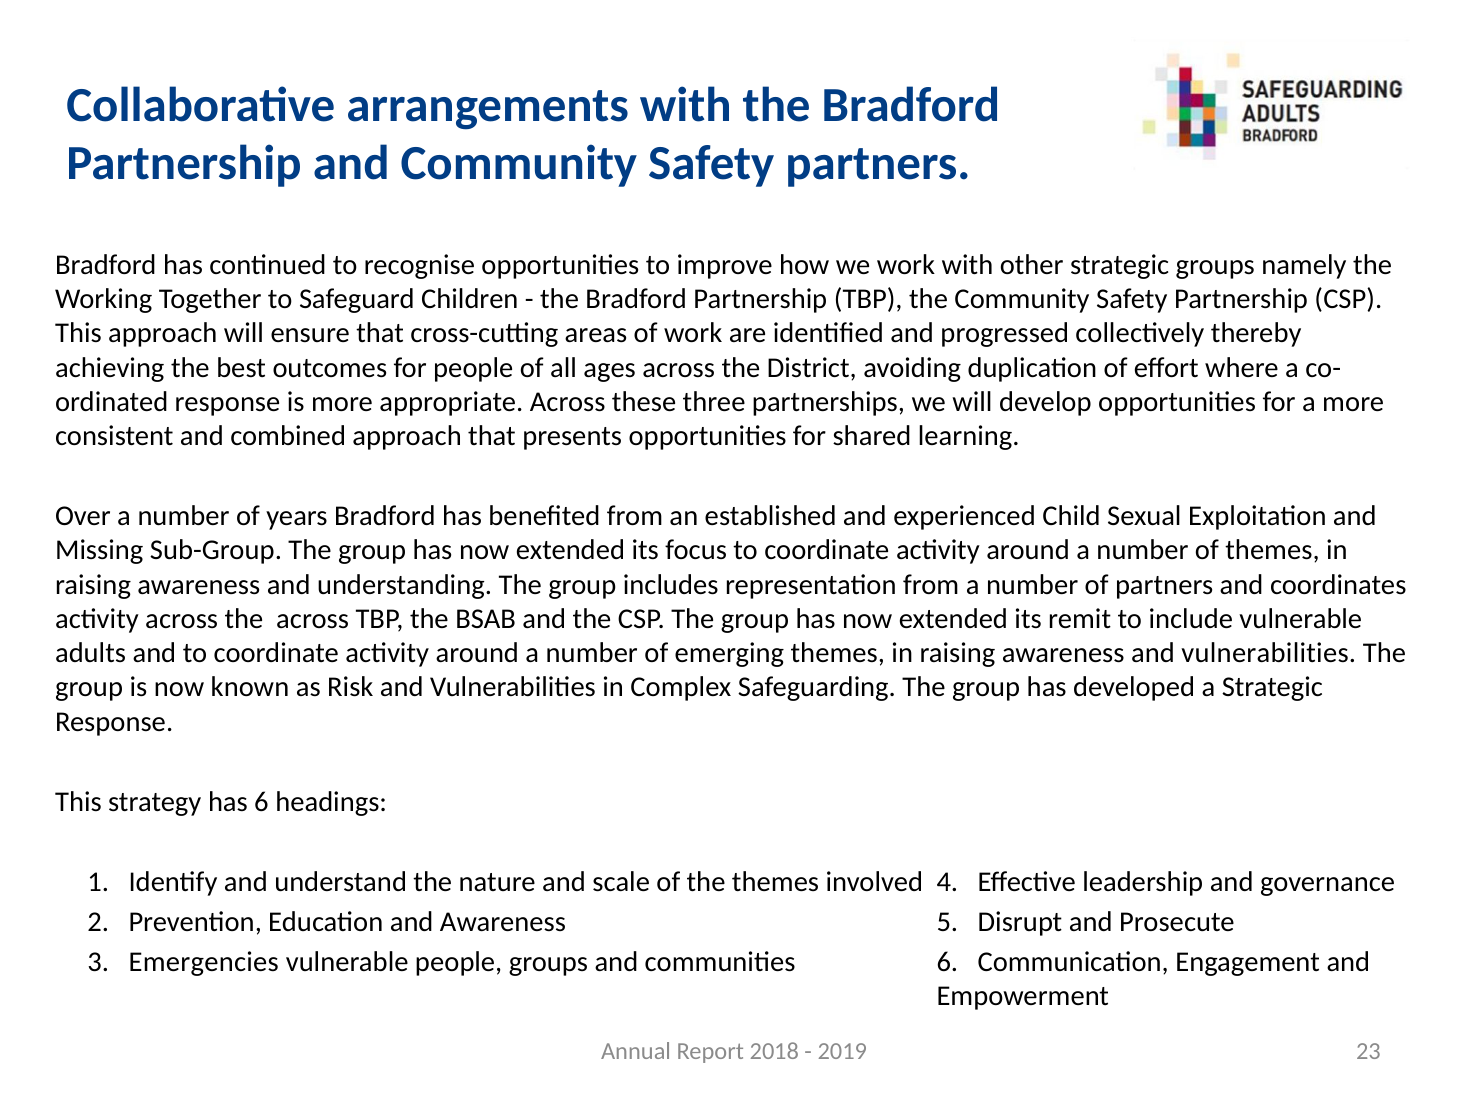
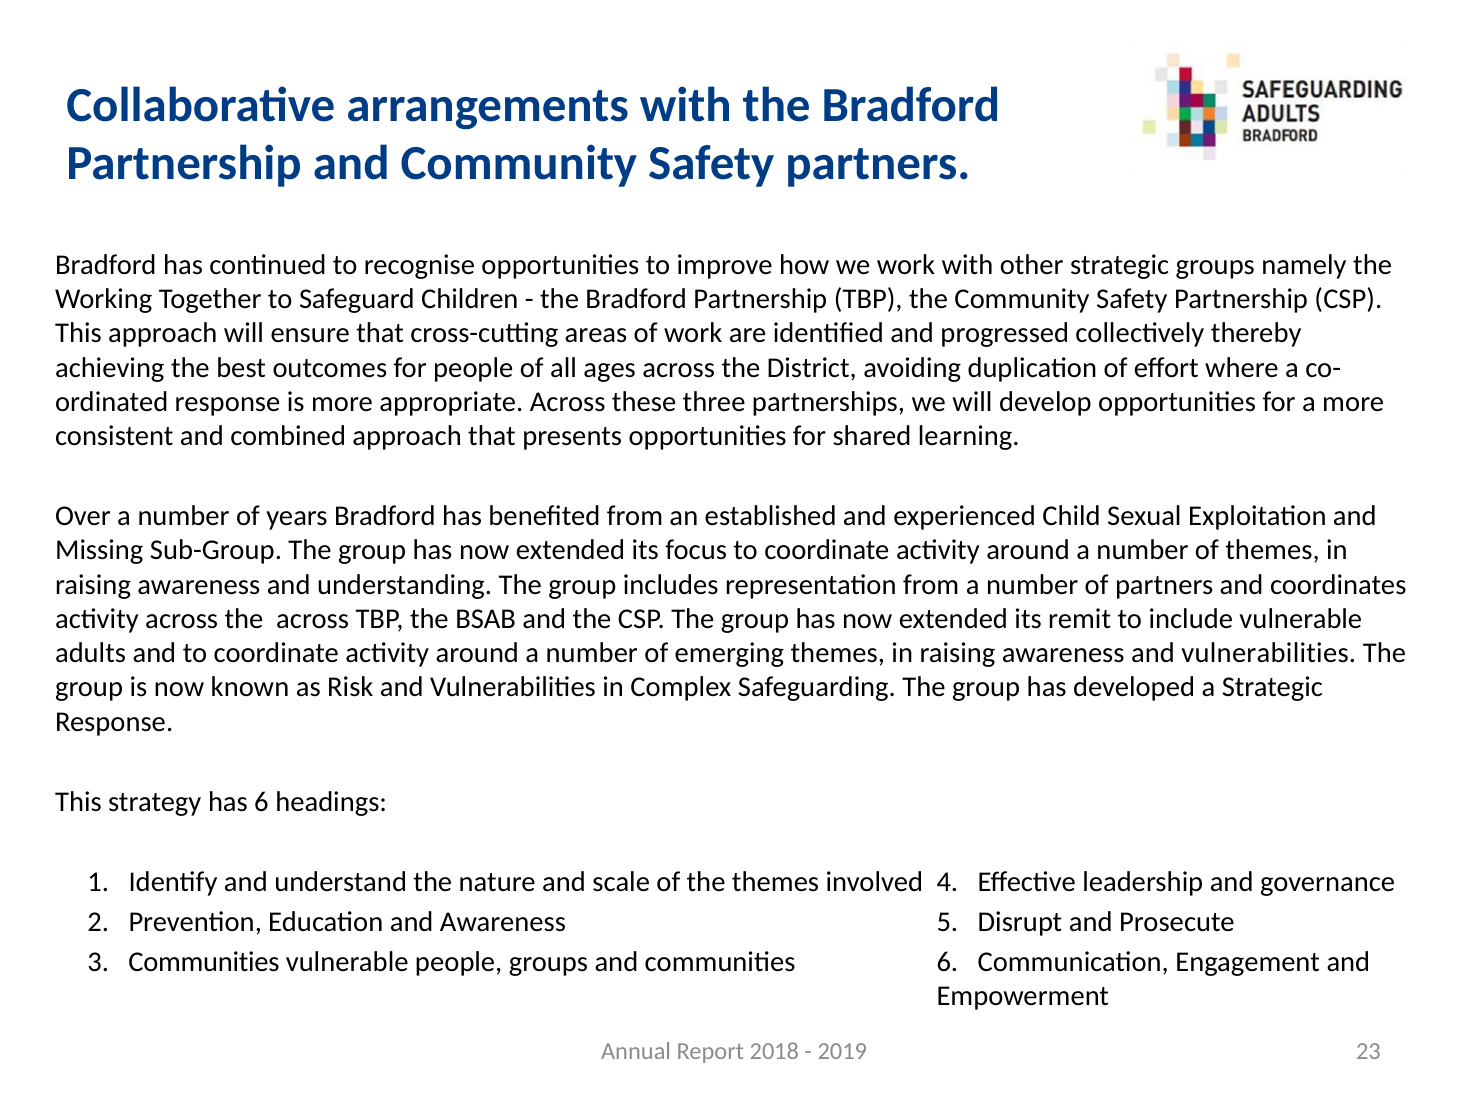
3 Emergencies: Emergencies -> Communities
